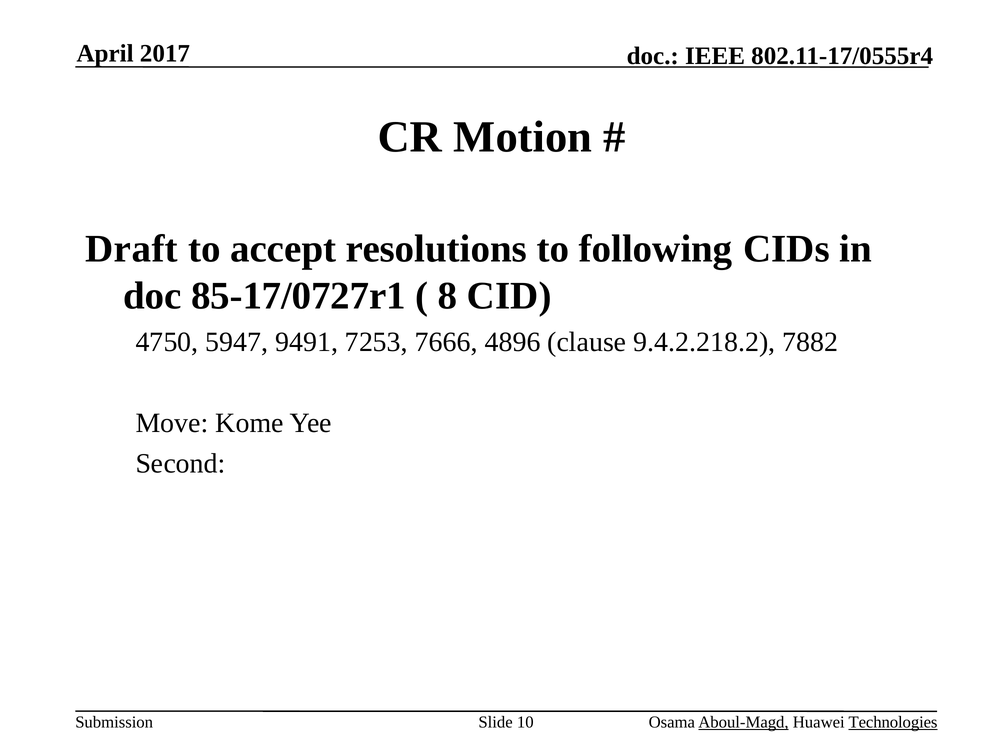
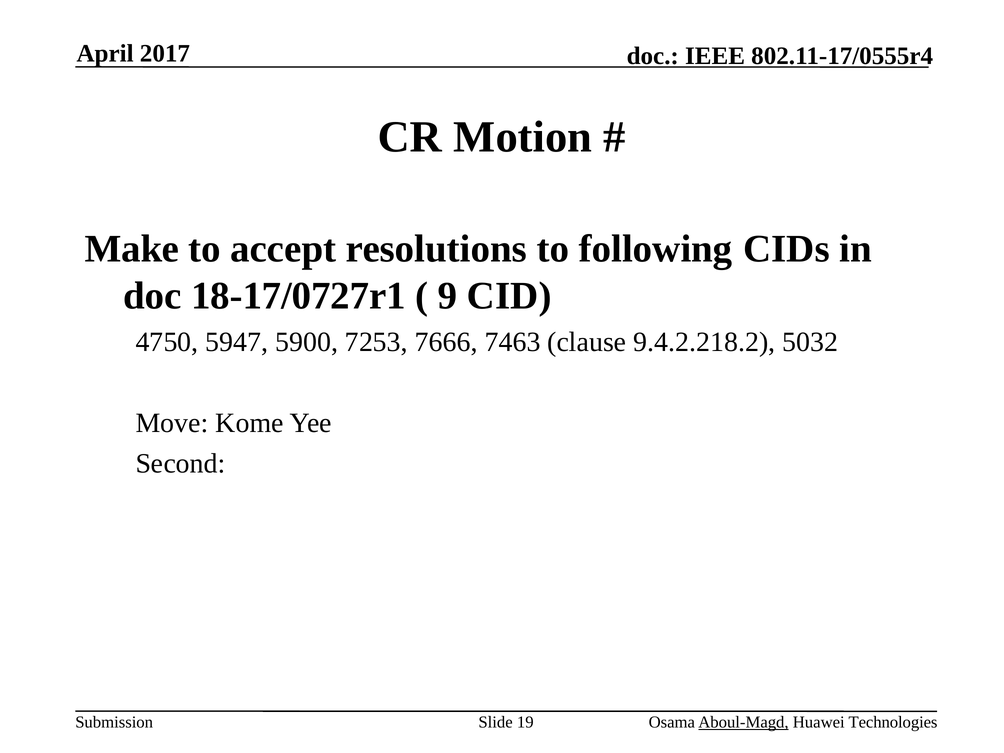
Draft: Draft -> Make
85-17/0727r1: 85-17/0727r1 -> 18-17/0727r1
8: 8 -> 9
9491: 9491 -> 5900
4896: 4896 -> 7463
7882: 7882 -> 5032
10: 10 -> 19
Technologies underline: present -> none
